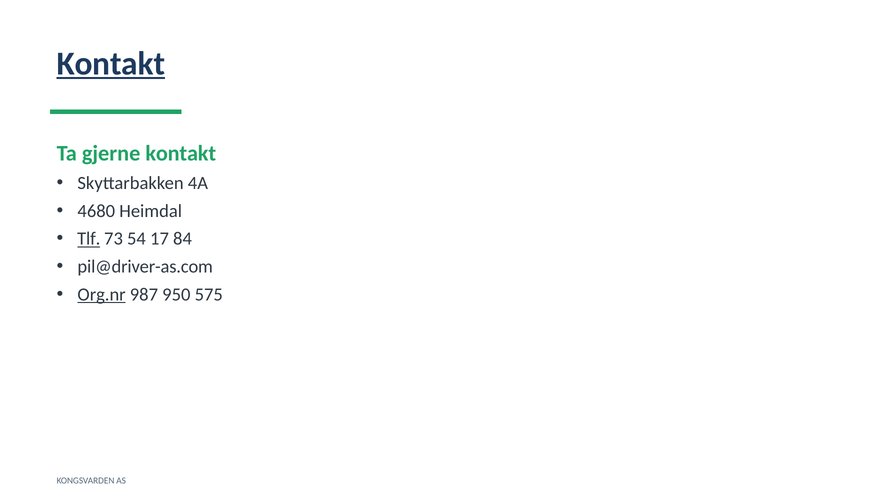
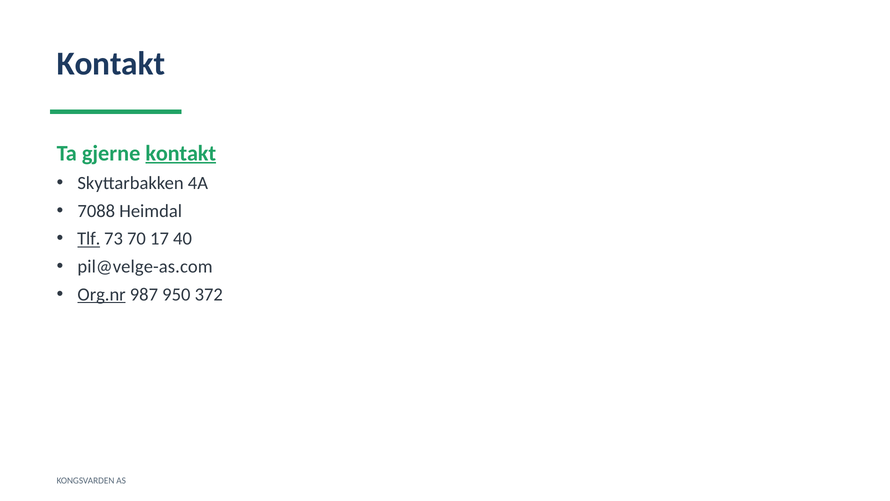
Kontakt at (111, 64) underline: present -> none
kontakt at (181, 153) underline: none -> present
4680: 4680 -> 7088
54: 54 -> 70
84: 84 -> 40
pil@driver-as.com: pil@driver-as.com -> pil@velge-as.com
575: 575 -> 372
